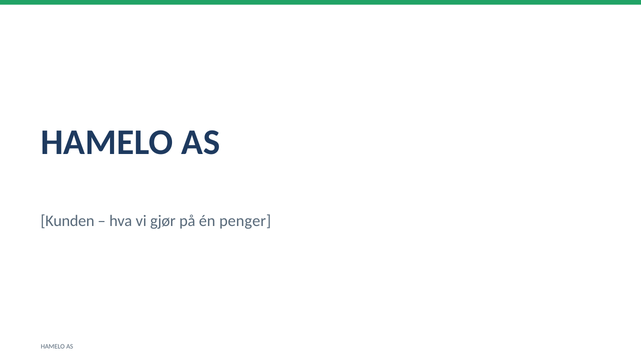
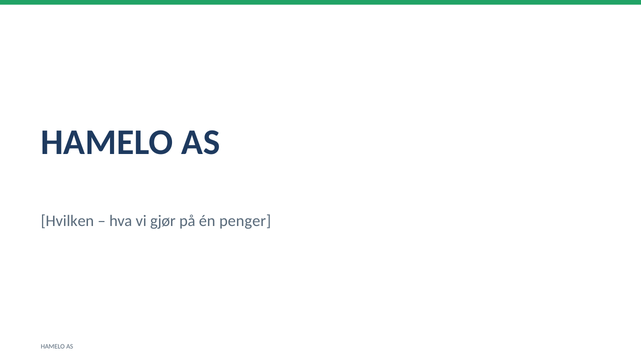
Kunden: Kunden -> Hvilken
